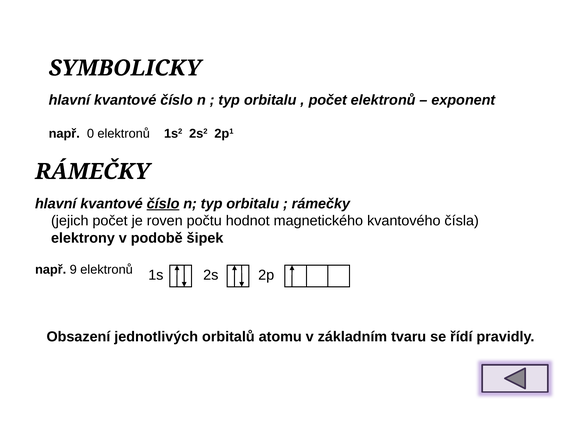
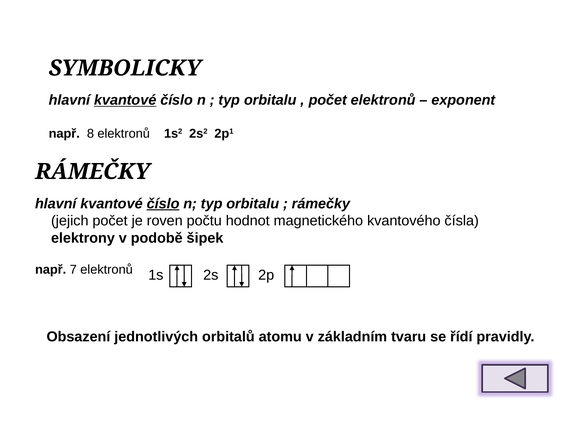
kvantové at (125, 100) underline: none -> present
0: 0 -> 8
9: 9 -> 7
